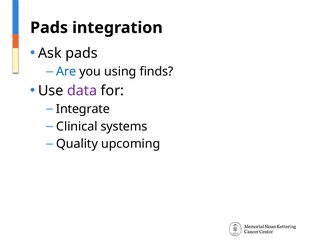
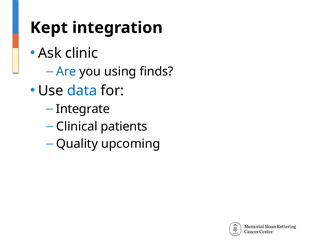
Pads at (49, 28): Pads -> Kept
Ask pads: pads -> clinic
data colour: purple -> blue
systems: systems -> patients
